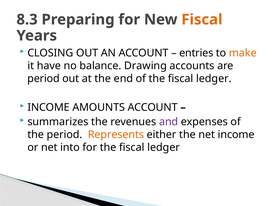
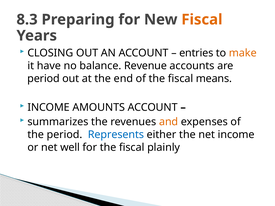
Drawing: Drawing -> Revenue
of the fiscal ledger: ledger -> means
and colour: purple -> orange
Represents colour: orange -> blue
into: into -> well
for the fiscal ledger: ledger -> plainly
